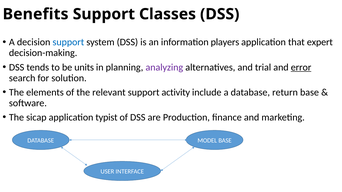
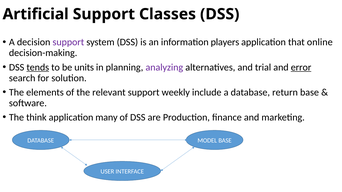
Benefits: Benefits -> Artificial
support at (68, 42) colour: blue -> purple
expert: expert -> online
tends underline: none -> present
activity: activity -> weekly
sicap: sicap -> think
typist: typist -> many
